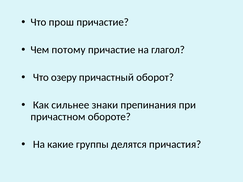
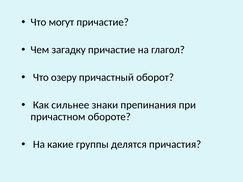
прош: прош -> могут
потому: потому -> загадку
